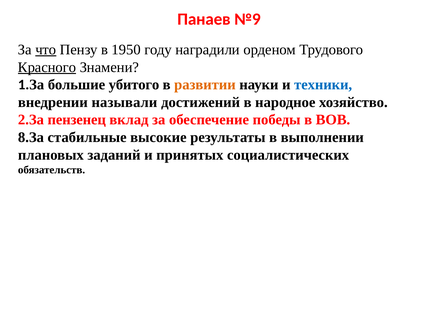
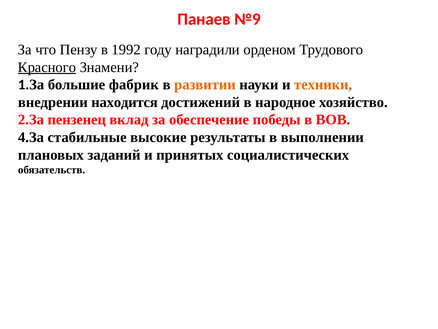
что underline: present -> none
1950: 1950 -> 1992
убитого: убитого -> фабрик
техники colour: blue -> orange
называли: называли -> находится
8.За: 8.За -> 4.За
